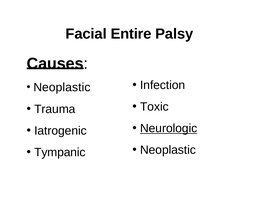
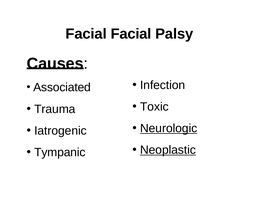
Facial Entire: Entire -> Facial
Neoplastic at (62, 87): Neoplastic -> Associated
Neoplastic at (168, 150) underline: none -> present
